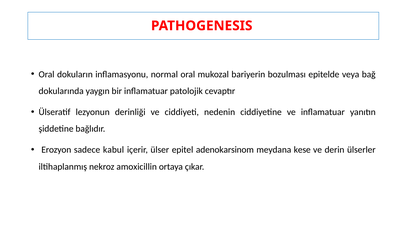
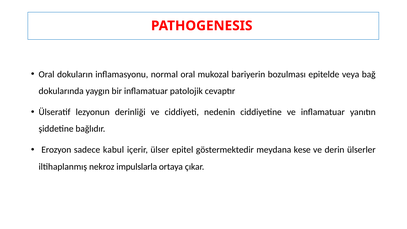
adenokarsinom: adenokarsinom -> göstermektedir
amoxicillin: amoxicillin -> impulslarla
